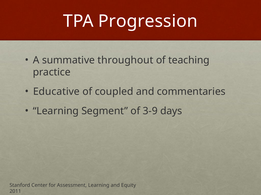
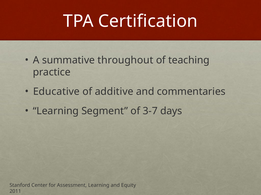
Progression: Progression -> Certification
coupled: coupled -> additive
3-9: 3-9 -> 3-7
